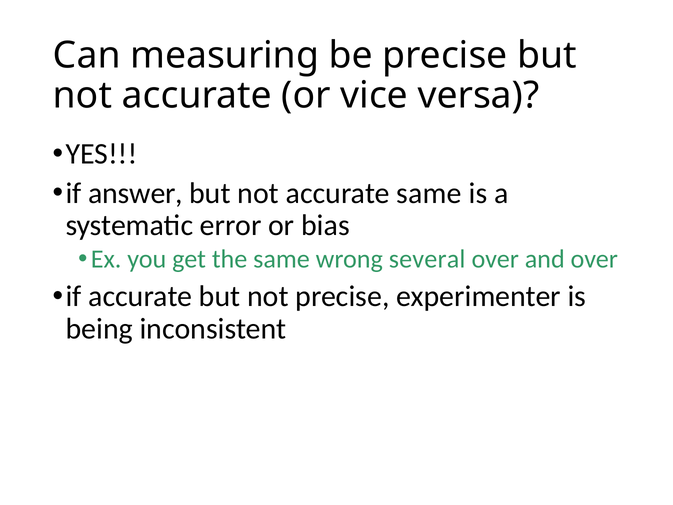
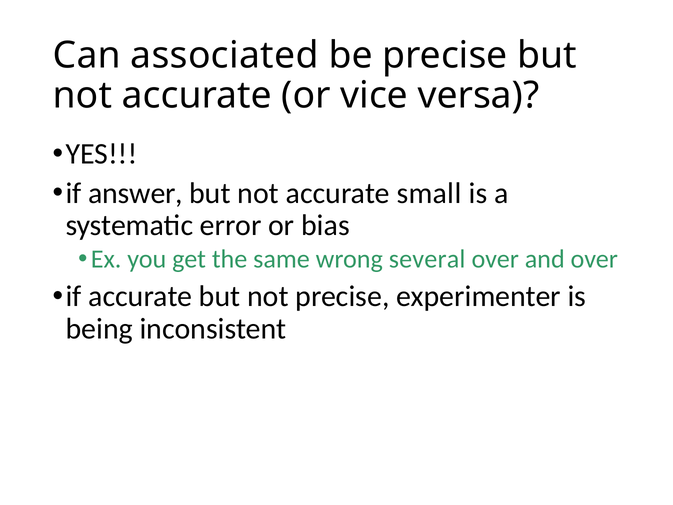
measuring: measuring -> associated
accurate same: same -> small
